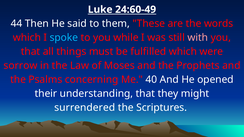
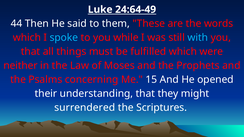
24:60-49: 24:60-49 -> 24:64-49
with colour: pink -> light blue
sorrow: sorrow -> neither
40: 40 -> 15
